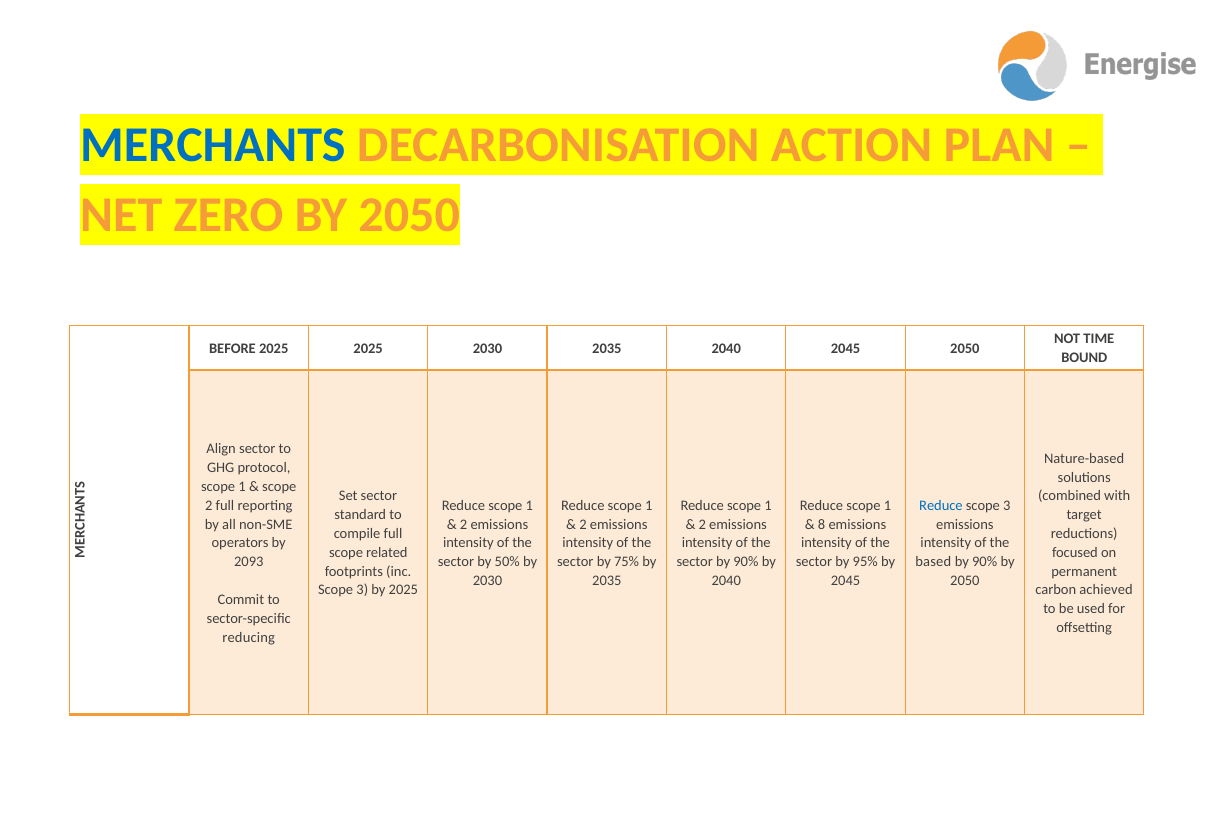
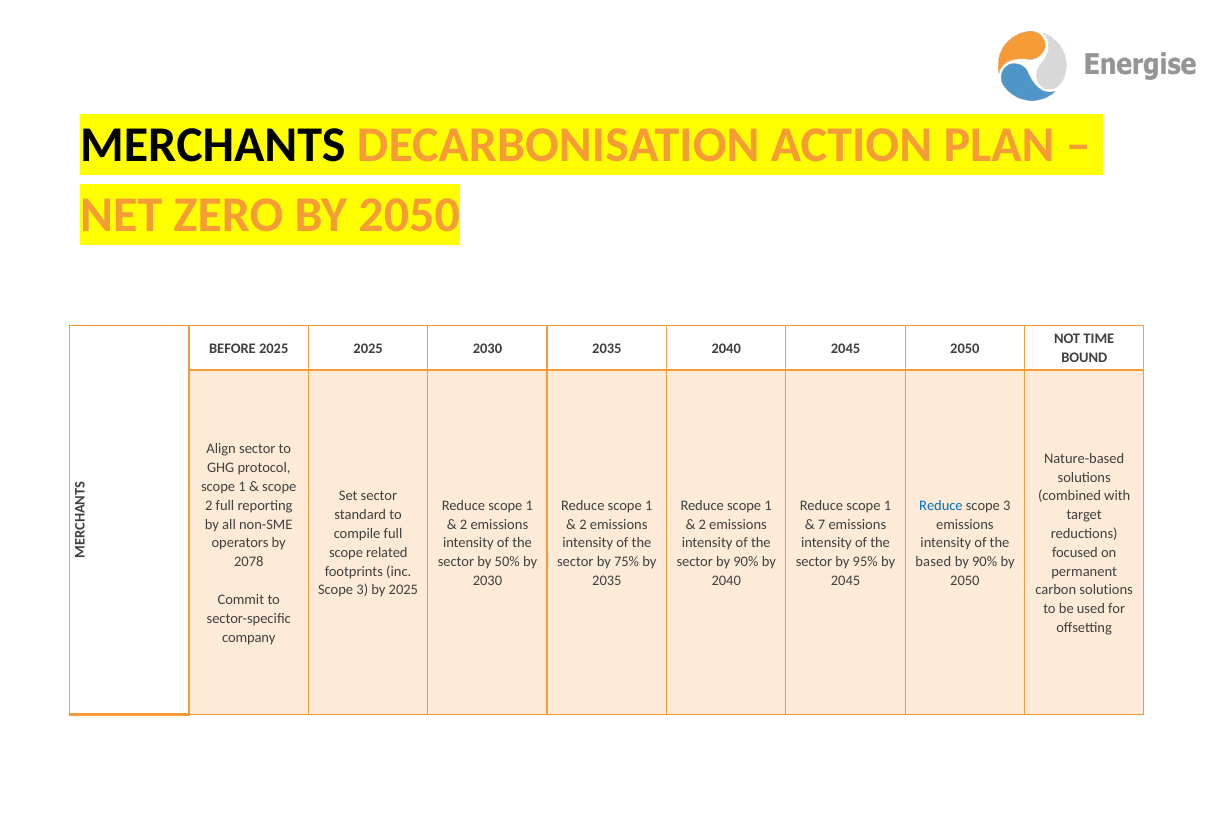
MERCHANTS colour: blue -> black
8: 8 -> 7
2093: 2093 -> 2078
carbon achieved: achieved -> solutions
reducing: reducing -> company
